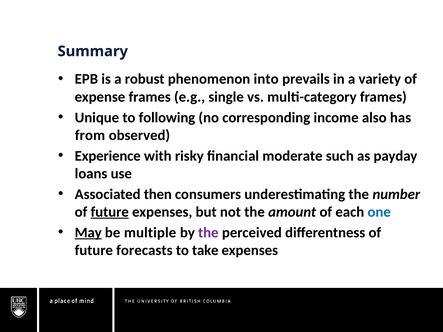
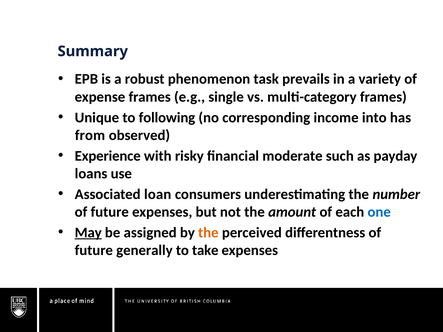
into: into -> task
also: also -> into
then: then -> loan
future at (110, 212) underline: present -> none
multiple: multiple -> assigned
the at (208, 233) colour: purple -> orange
forecasts: forecasts -> generally
